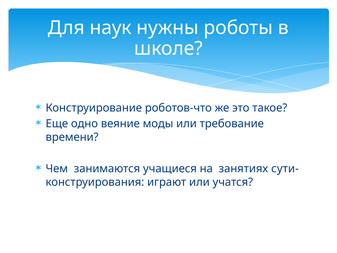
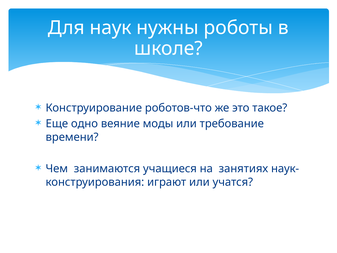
сути-: сути- -> наук-
